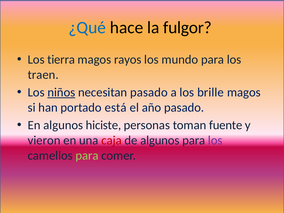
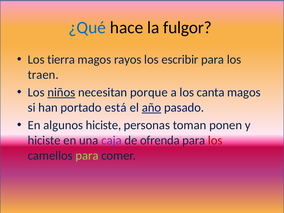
mundo: mundo -> escribir
necesitan pasado: pasado -> porque
brille: brille -> canta
año underline: none -> present
fuente: fuente -> ponen
vieron at (44, 140): vieron -> hiciste
caja colour: red -> purple
de algunos: algunos -> ofrenda
los at (215, 140) colour: purple -> red
